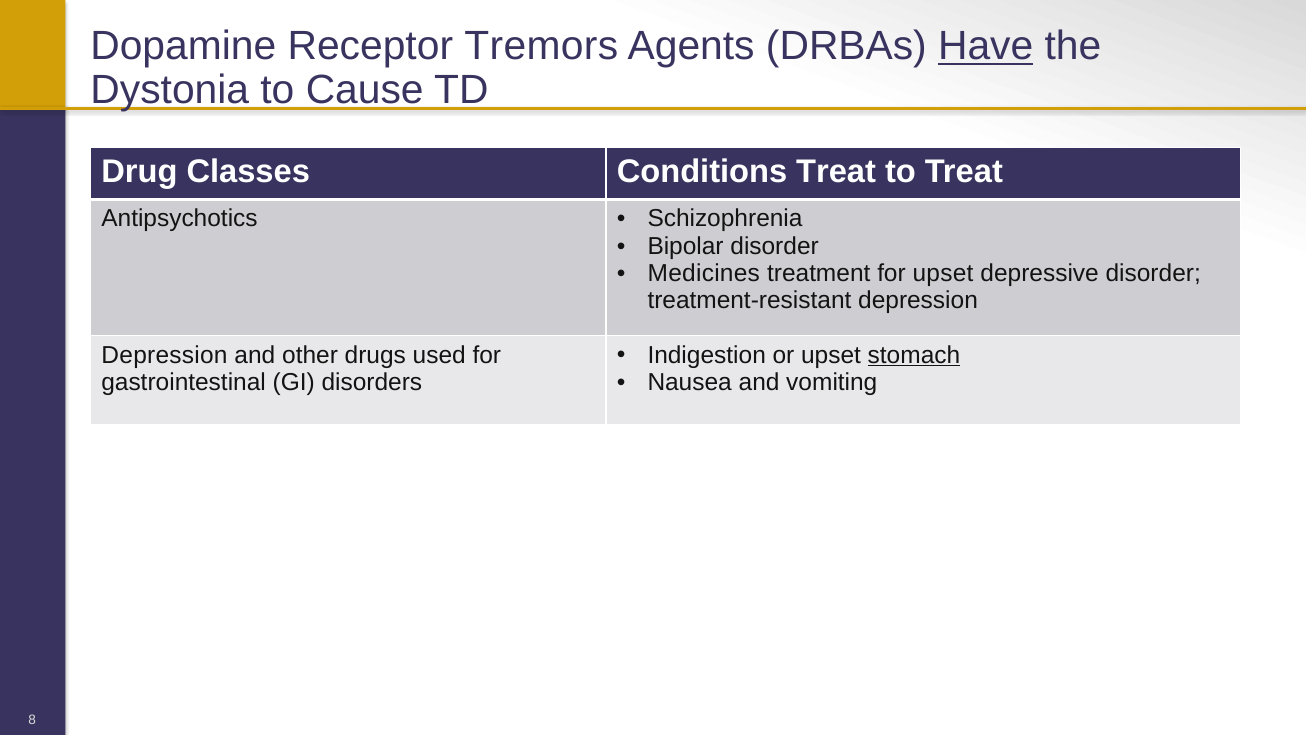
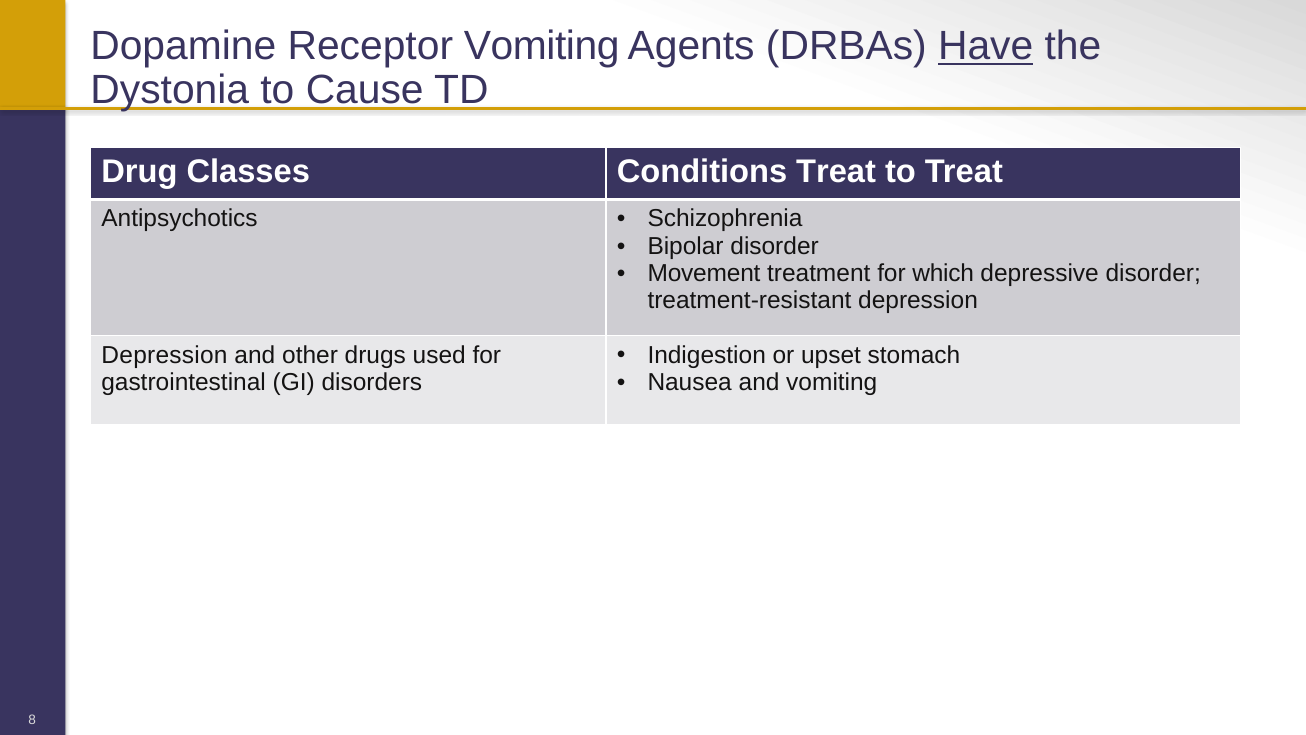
Receptor Tremors: Tremors -> Vomiting
Medicines: Medicines -> Movement
for upset: upset -> which
stomach underline: present -> none
